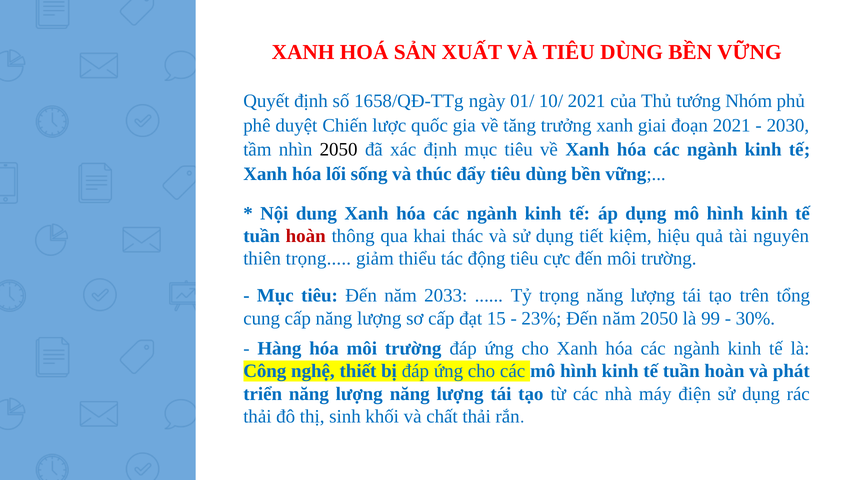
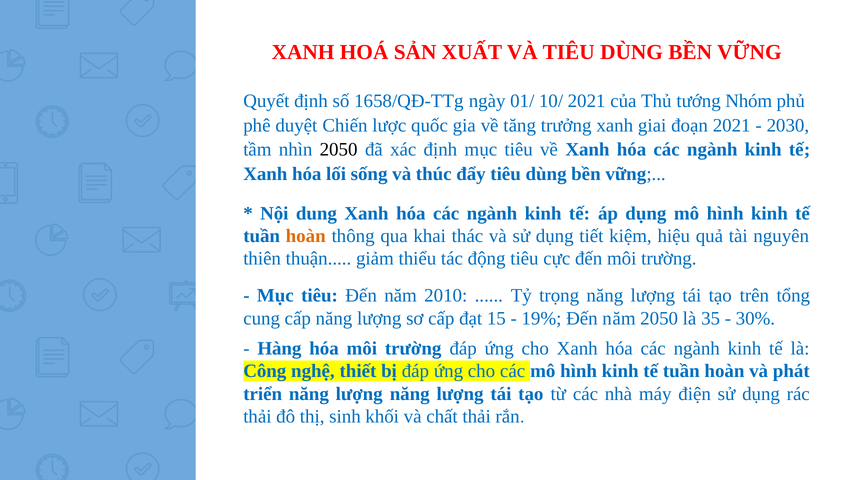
hoàn at (306, 236) colour: red -> orange
thiên trọng: trọng -> thuận
2033: 2033 -> 2010
23%: 23% -> 19%
99: 99 -> 35
